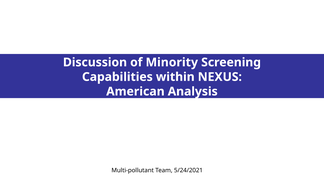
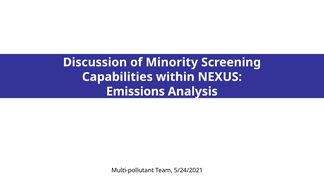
American: American -> Emissions
